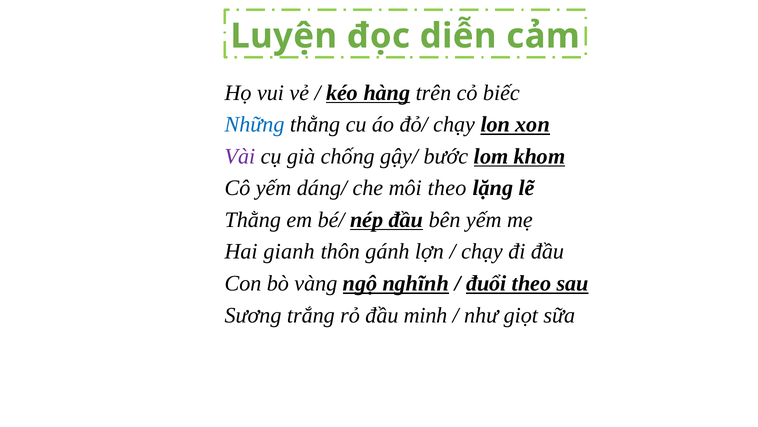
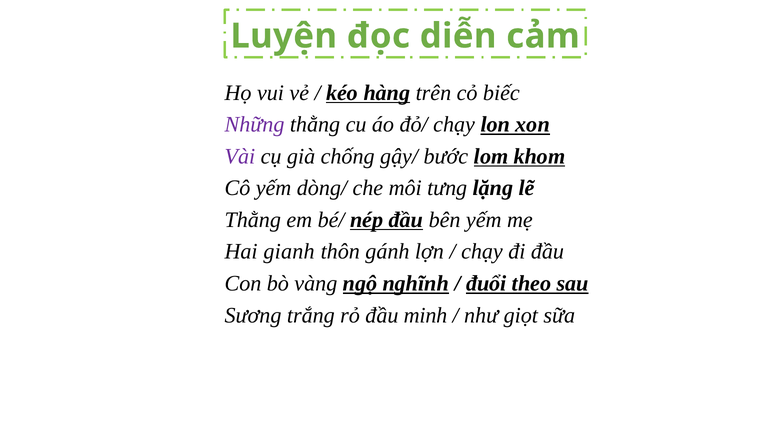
Những colour: blue -> purple
dáng/: dáng/ -> dòng/
môi theo: theo -> tưng
